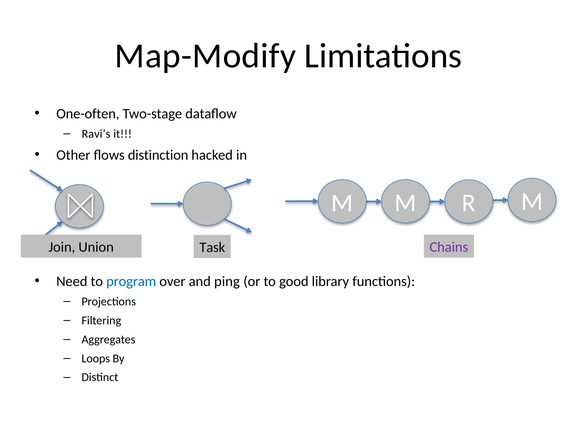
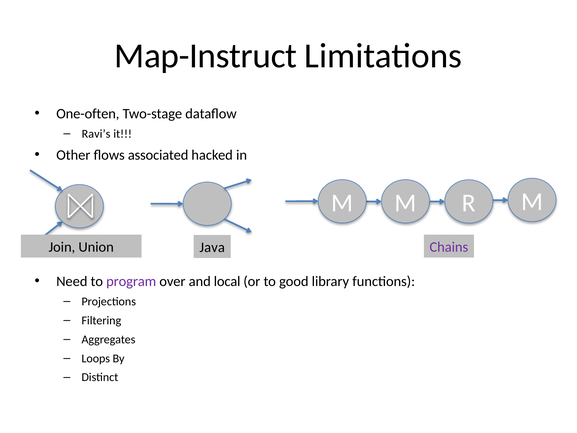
Map-Modify: Map-Modify -> Map-Instruct
distinction: distinction -> associated
Task: Task -> Java
program colour: blue -> purple
ping: ping -> local
